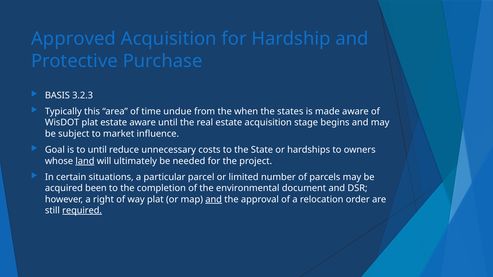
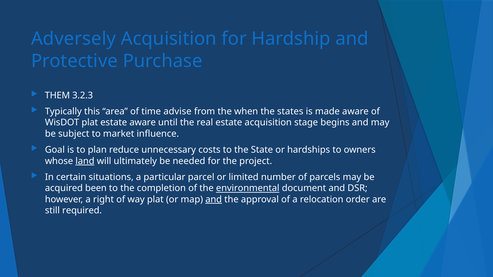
Approved: Approved -> Adversely
BASIS: BASIS -> THEM
undue: undue -> advise
to until: until -> plan
environmental underline: none -> present
required underline: present -> none
